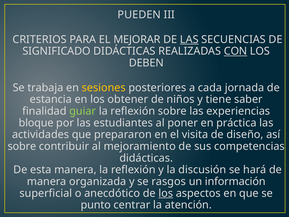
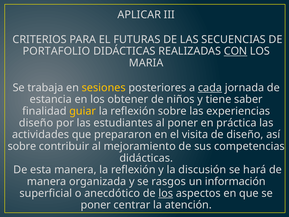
PUEDEN: PUEDEN -> APLICAR
MEJORAR: MEJORAR -> FUTURAS
LAS at (189, 39) underline: present -> none
SIGNIFICADO: SIGNIFICADO -> PORTAFOLIO
DEBEN: DEBEN -> MARIA
cada underline: none -> present
guiar colour: light green -> yellow
bloque at (36, 123): bloque -> diseño
punto at (96, 205): punto -> poner
